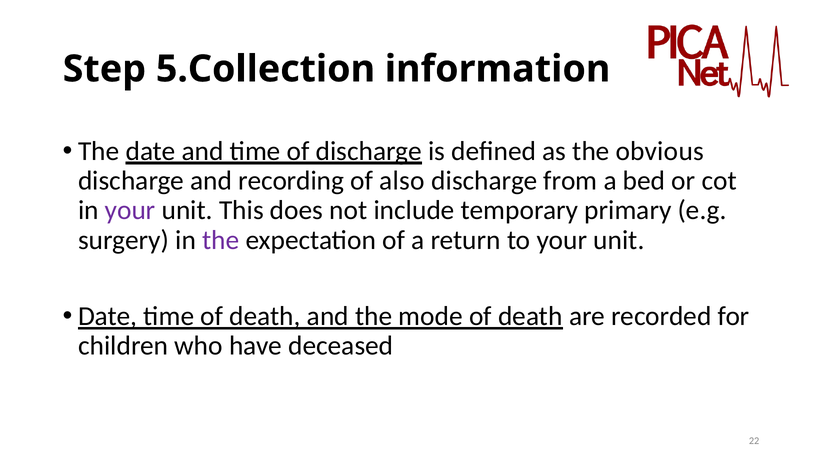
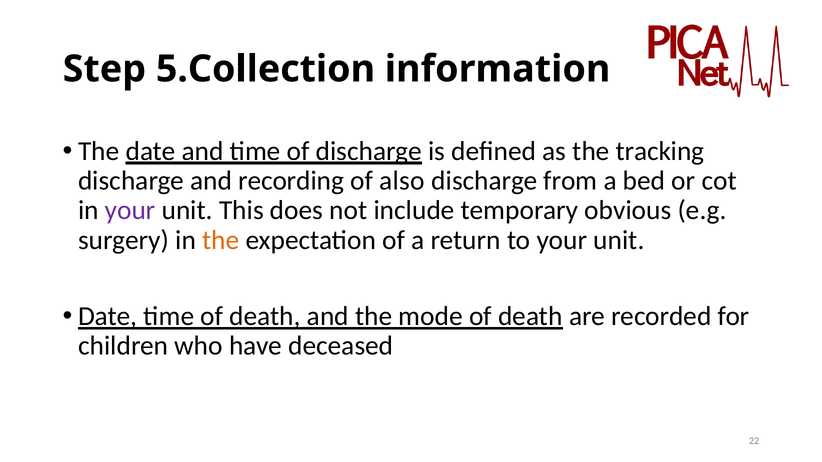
obvious: obvious -> tracking
primary: primary -> obvious
the at (221, 240) colour: purple -> orange
